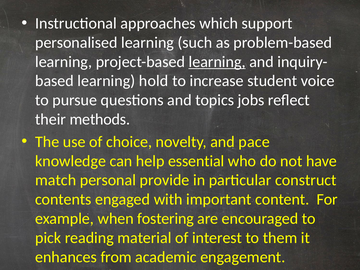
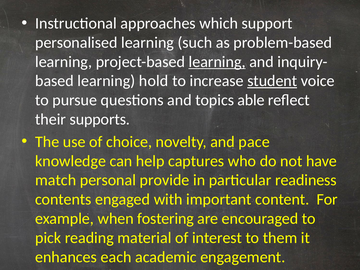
student underline: none -> present
jobs: jobs -> able
methods: methods -> supports
essential: essential -> captures
construct: construct -> readiness
from: from -> each
